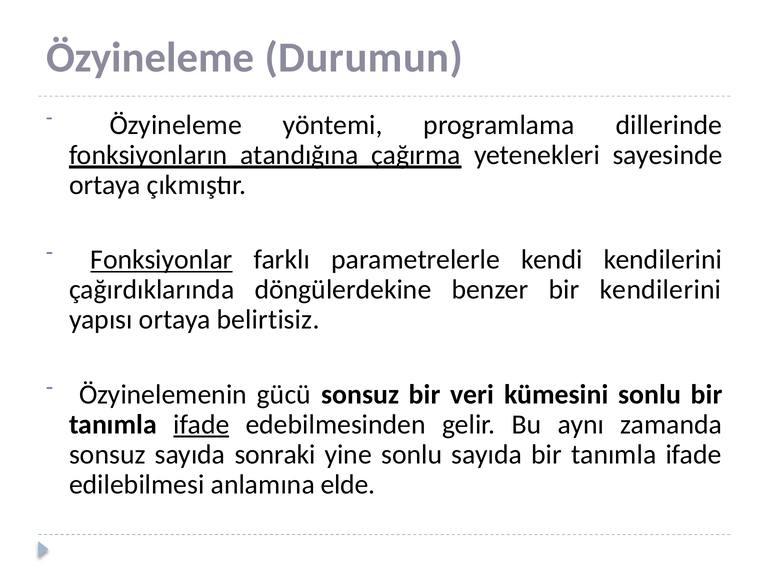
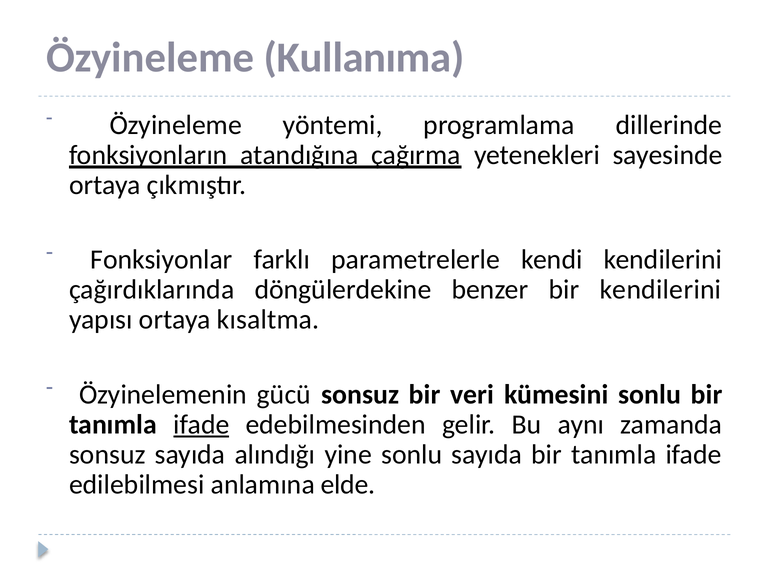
Durumun: Durumun -> Kullanıma
Fonksiyonlar underline: present -> none
belirtisiz: belirtisiz -> kısaltma
sonraki: sonraki -> alındığı
